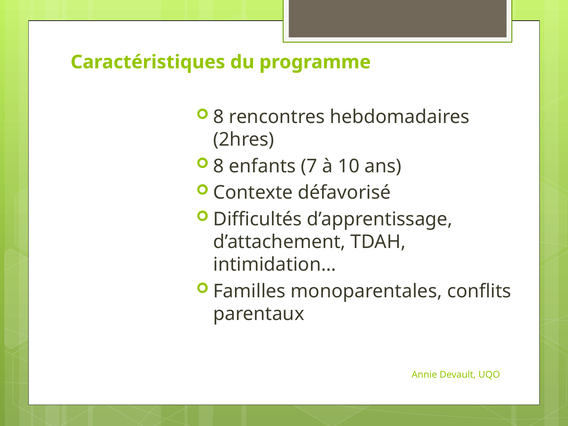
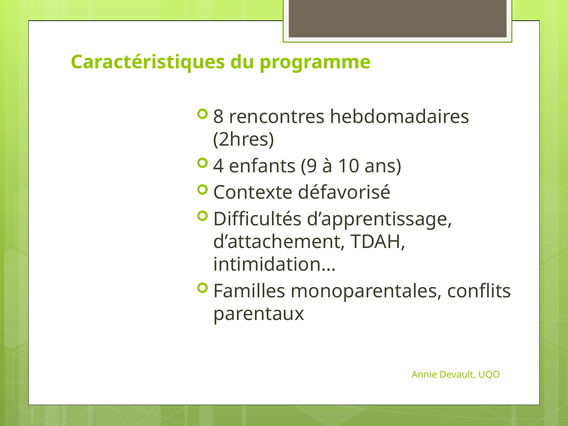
8 at (219, 166): 8 -> 4
7: 7 -> 9
